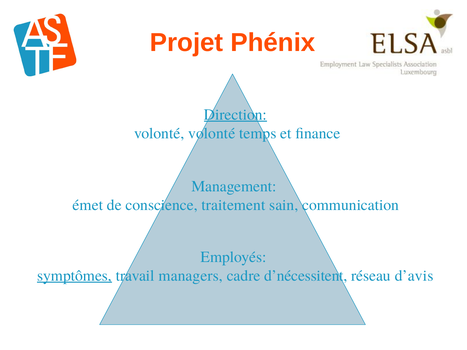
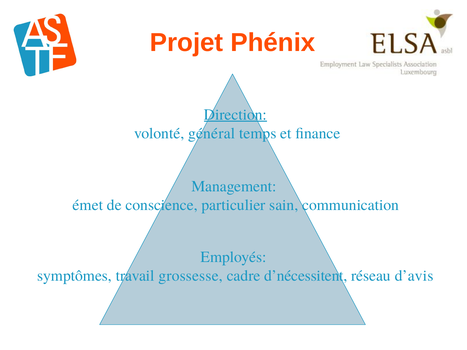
volonté volonté: volonté -> général
traitement: traitement -> particulier
symptômes underline: present -> none
managers: managers -> grossesse
